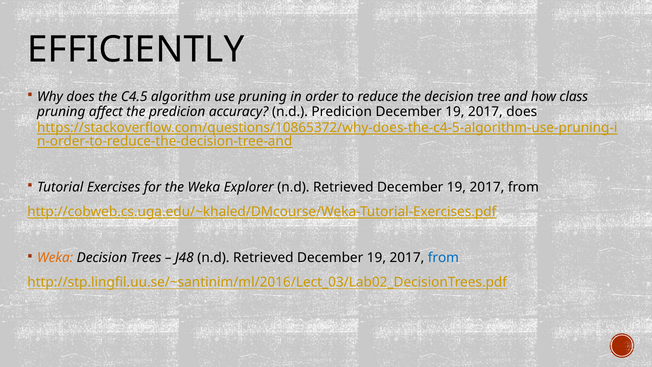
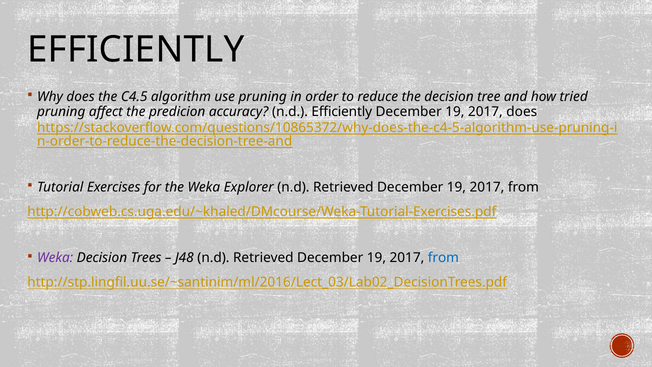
class: class -> tried
n.d Predicion: Predicion -> Efficiently
Weka at (55, 258) colour: orange -> purple
